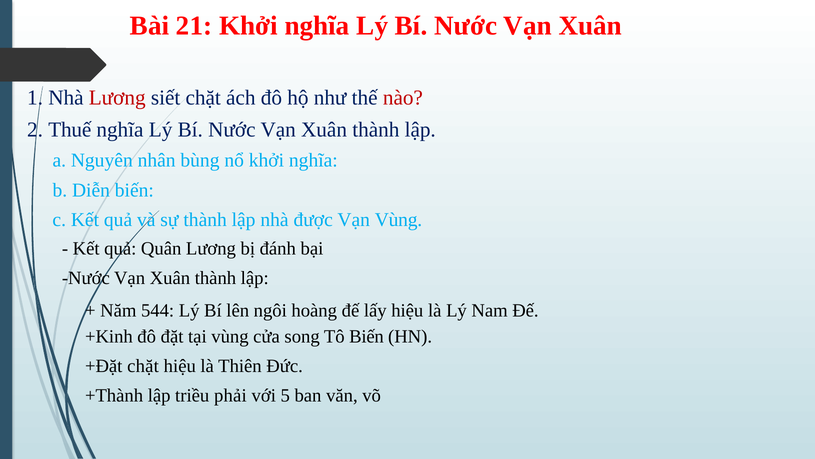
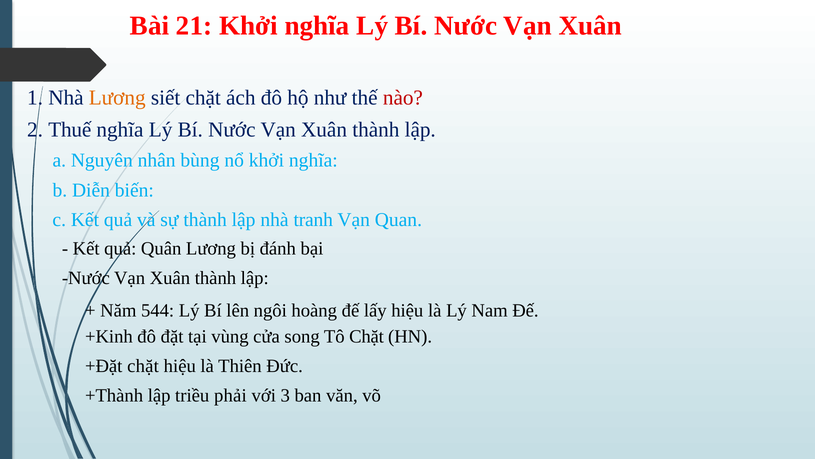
Lương at (117, 98) colour: red -> orange
được: được -> tranh
Vạn Vùng: Vùng -> Quan
Tô Biến: Biến -> Chặt
5: 5 -> 3
